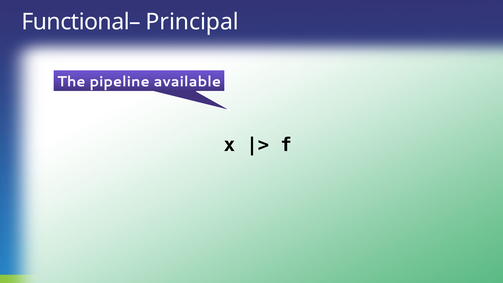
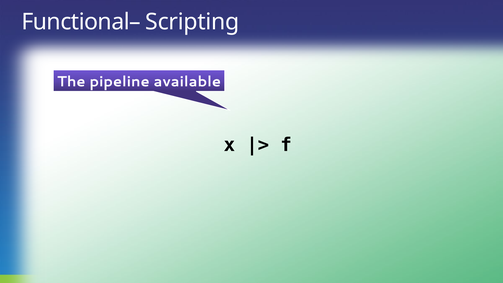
Principal: Principal -> Scripting
